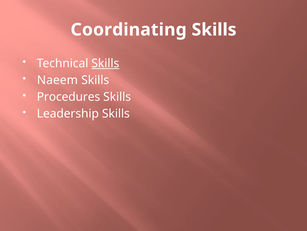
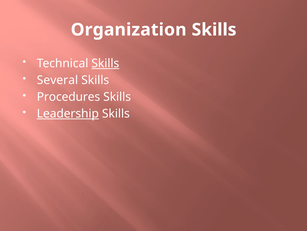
Coordinating: Coordinating -> Organization
Naeem: Naeem -> Several
Leadership underline: none -> present
